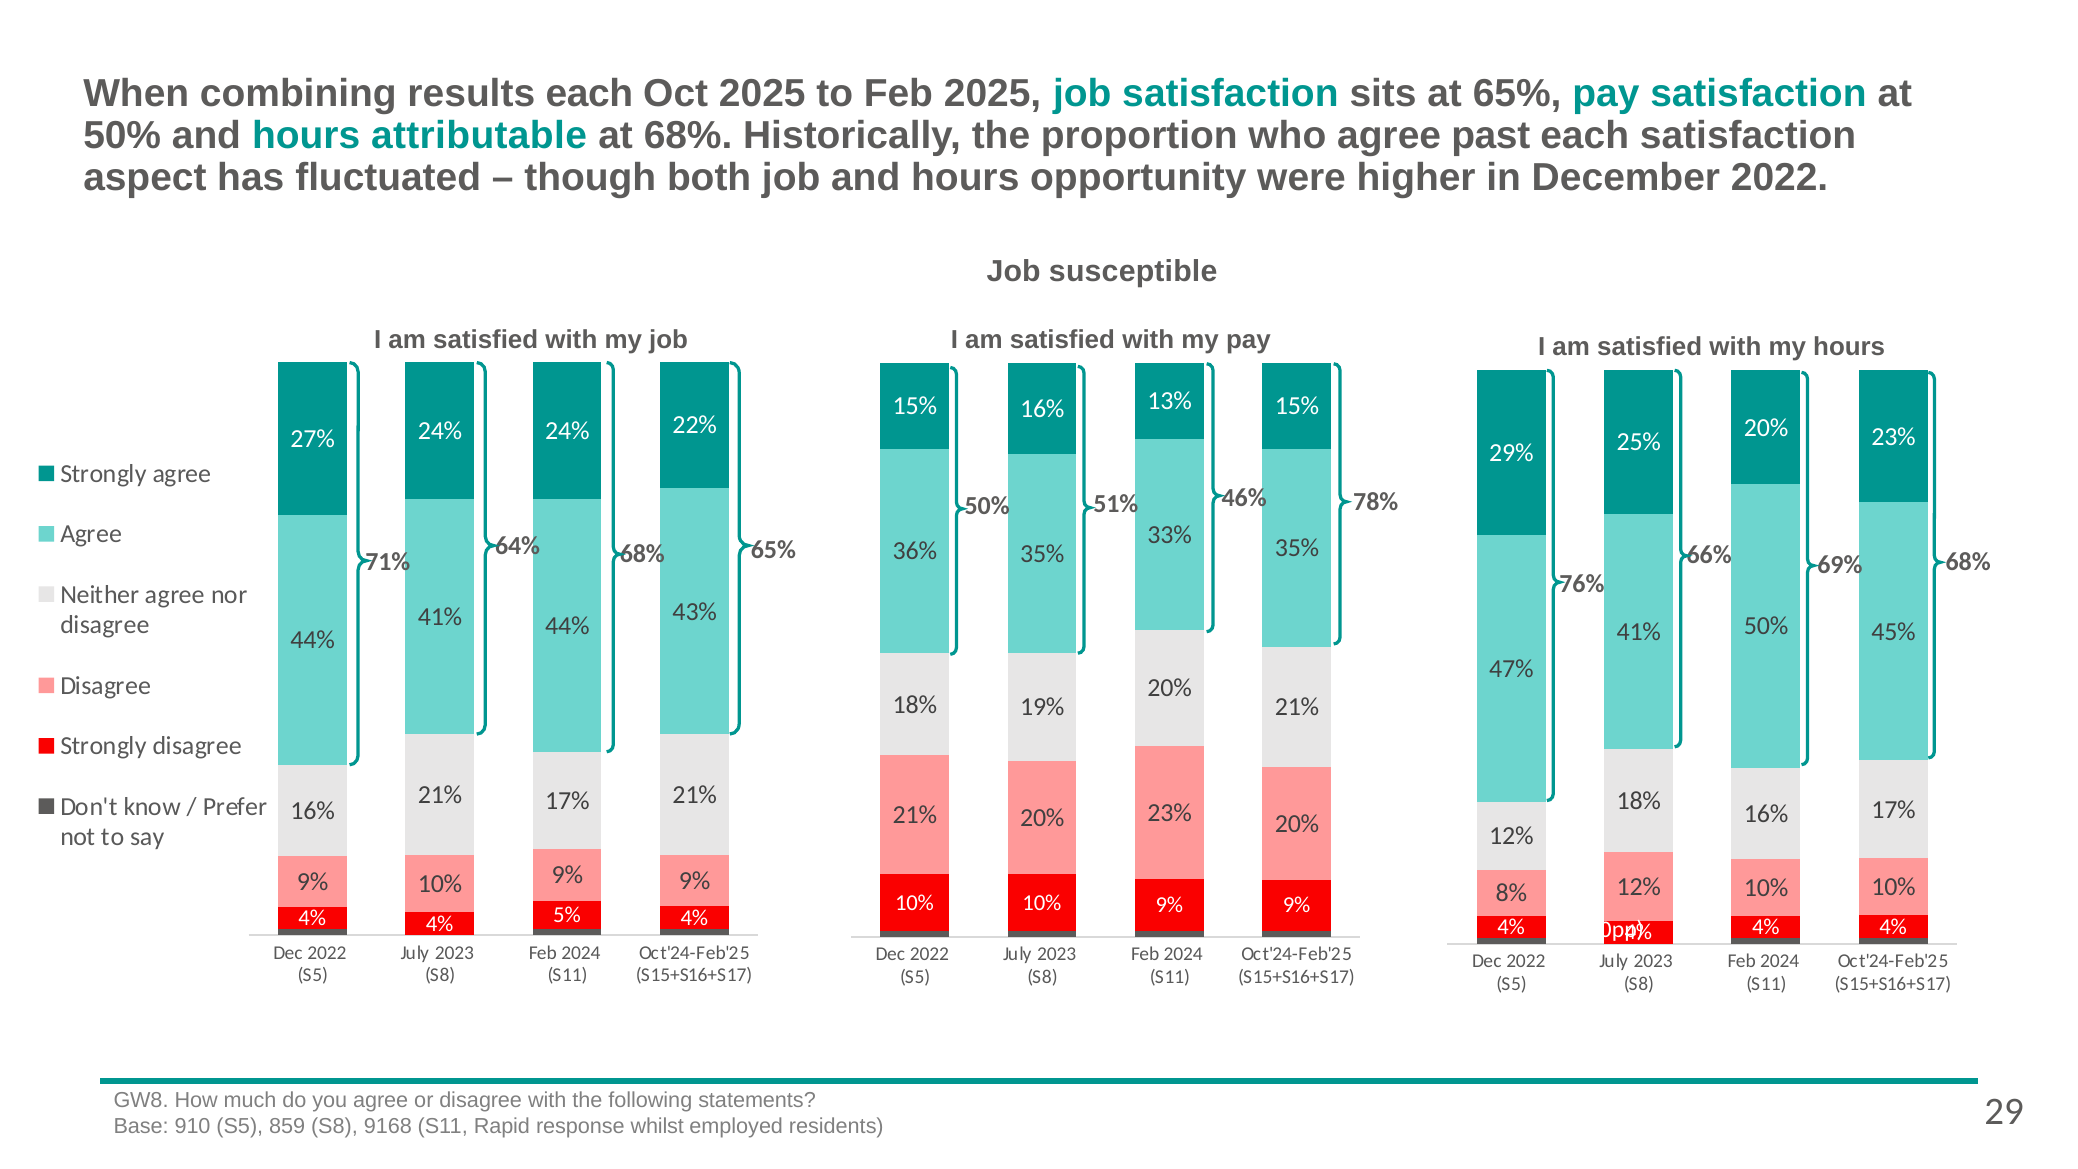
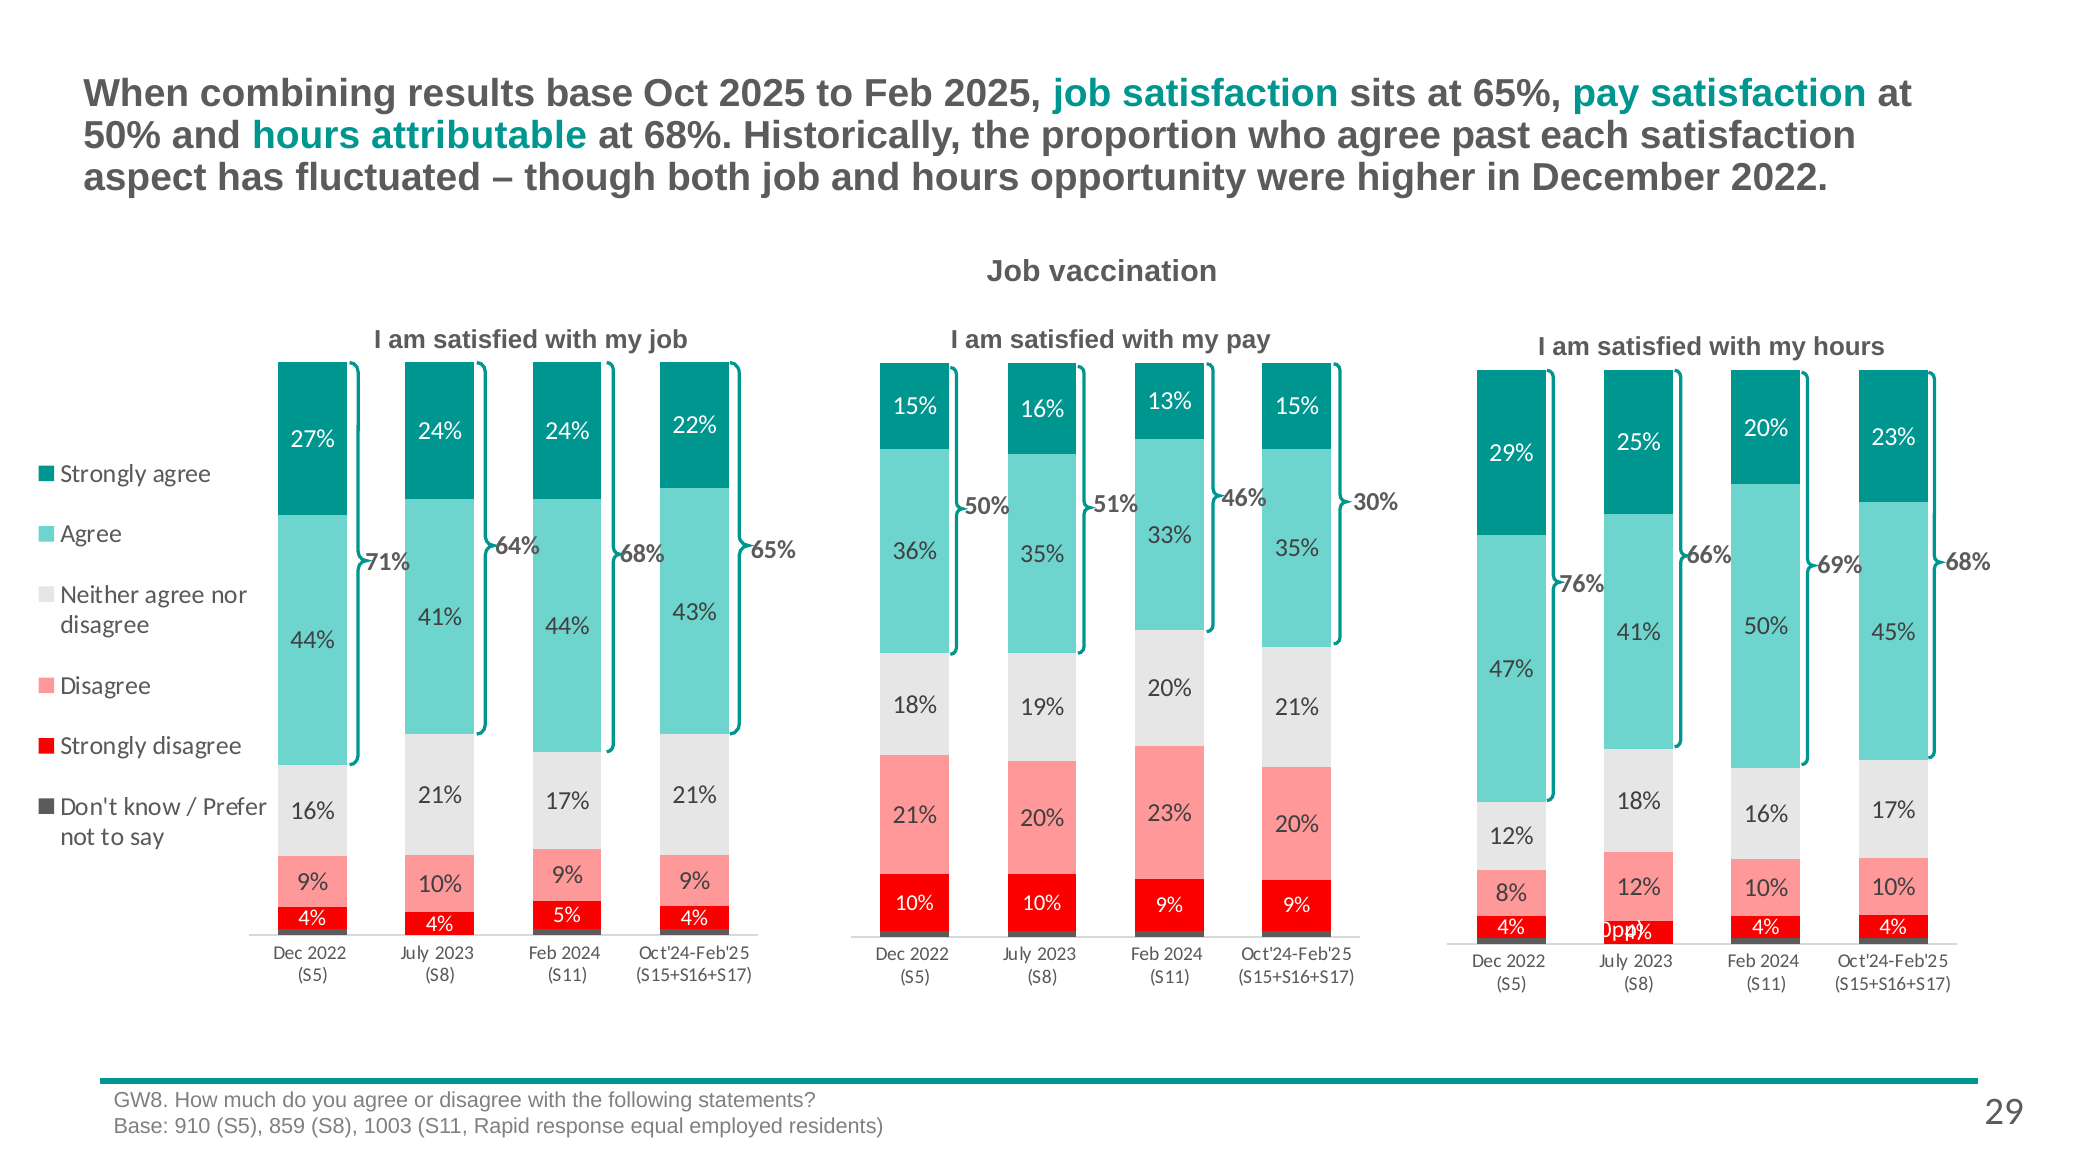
results each: each -> base
susceptible: susceptible -> vaccination
78%: 78% -> 30%
9168: 9168 -> 1003
whilst: whilst -> equal
